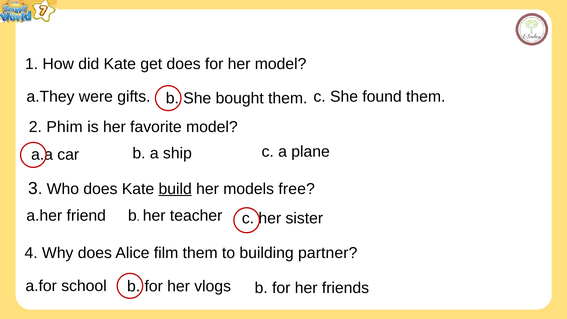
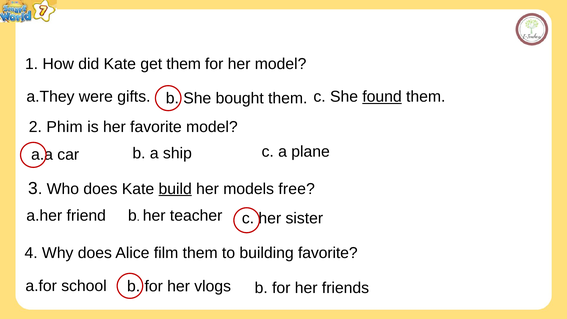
get does: does -> them
found underline: none -> present
building partner: partner -> favorite
